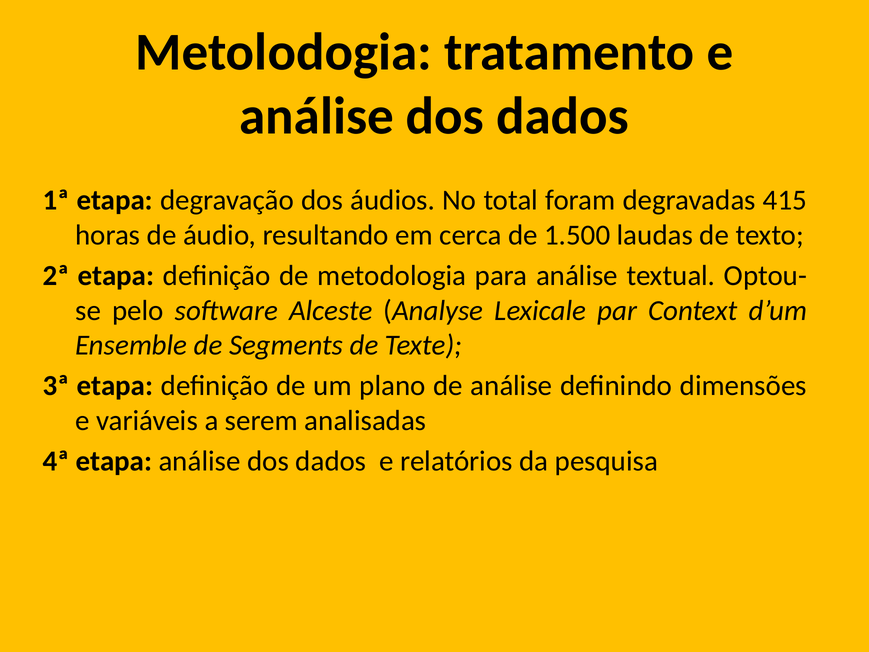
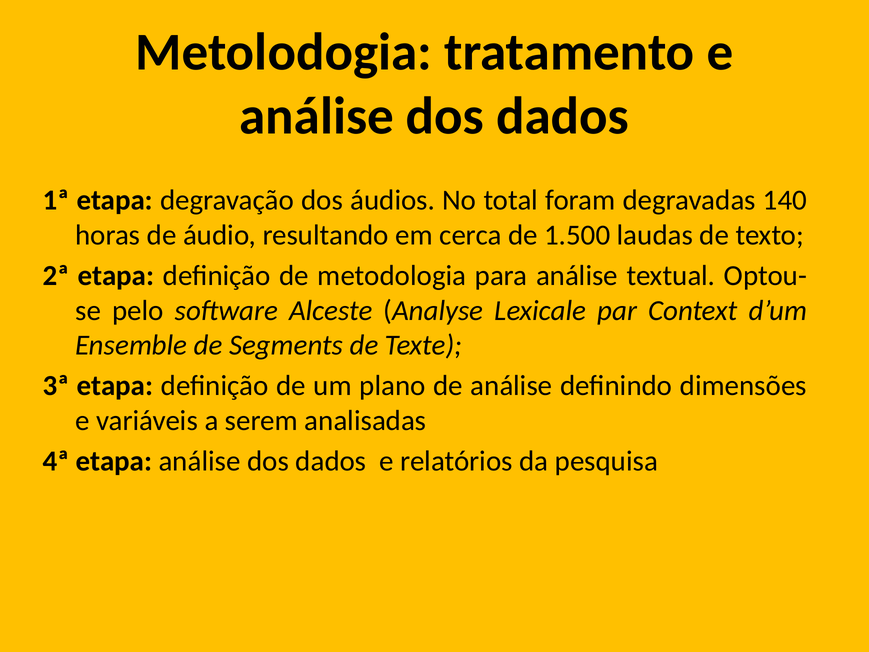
415: 415 -> 140
